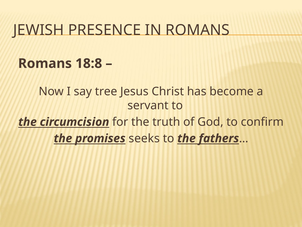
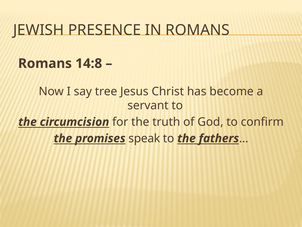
18:8: 18:8 -> 14:8
seeks: seeks -> speak
